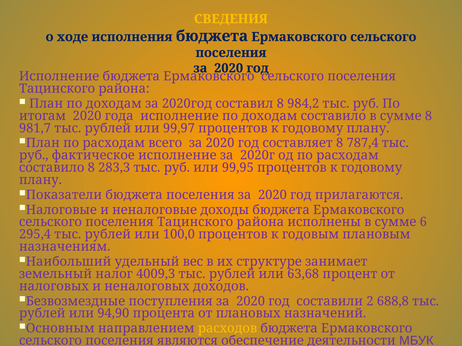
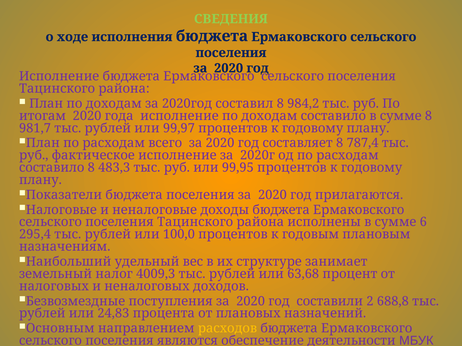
СВЕДЕНИЯ colour: yellow -> light green
283,3: 283,3 -> 483,3
94,90: 94,90 -> 24,83
